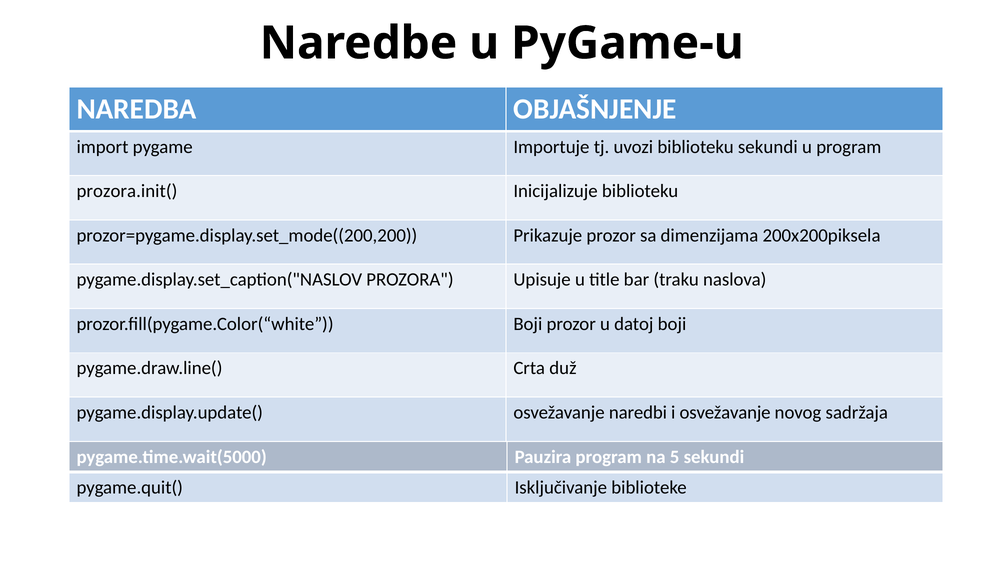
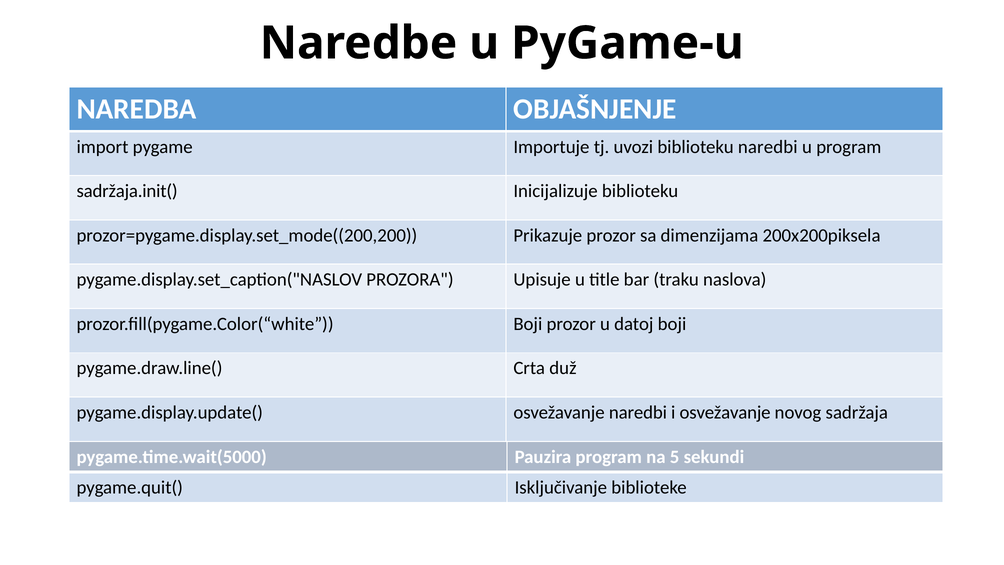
biblioteku sekundi: sekundi -> naredbi
prozora.init(: prozora.init( -> sadržaja.init(
